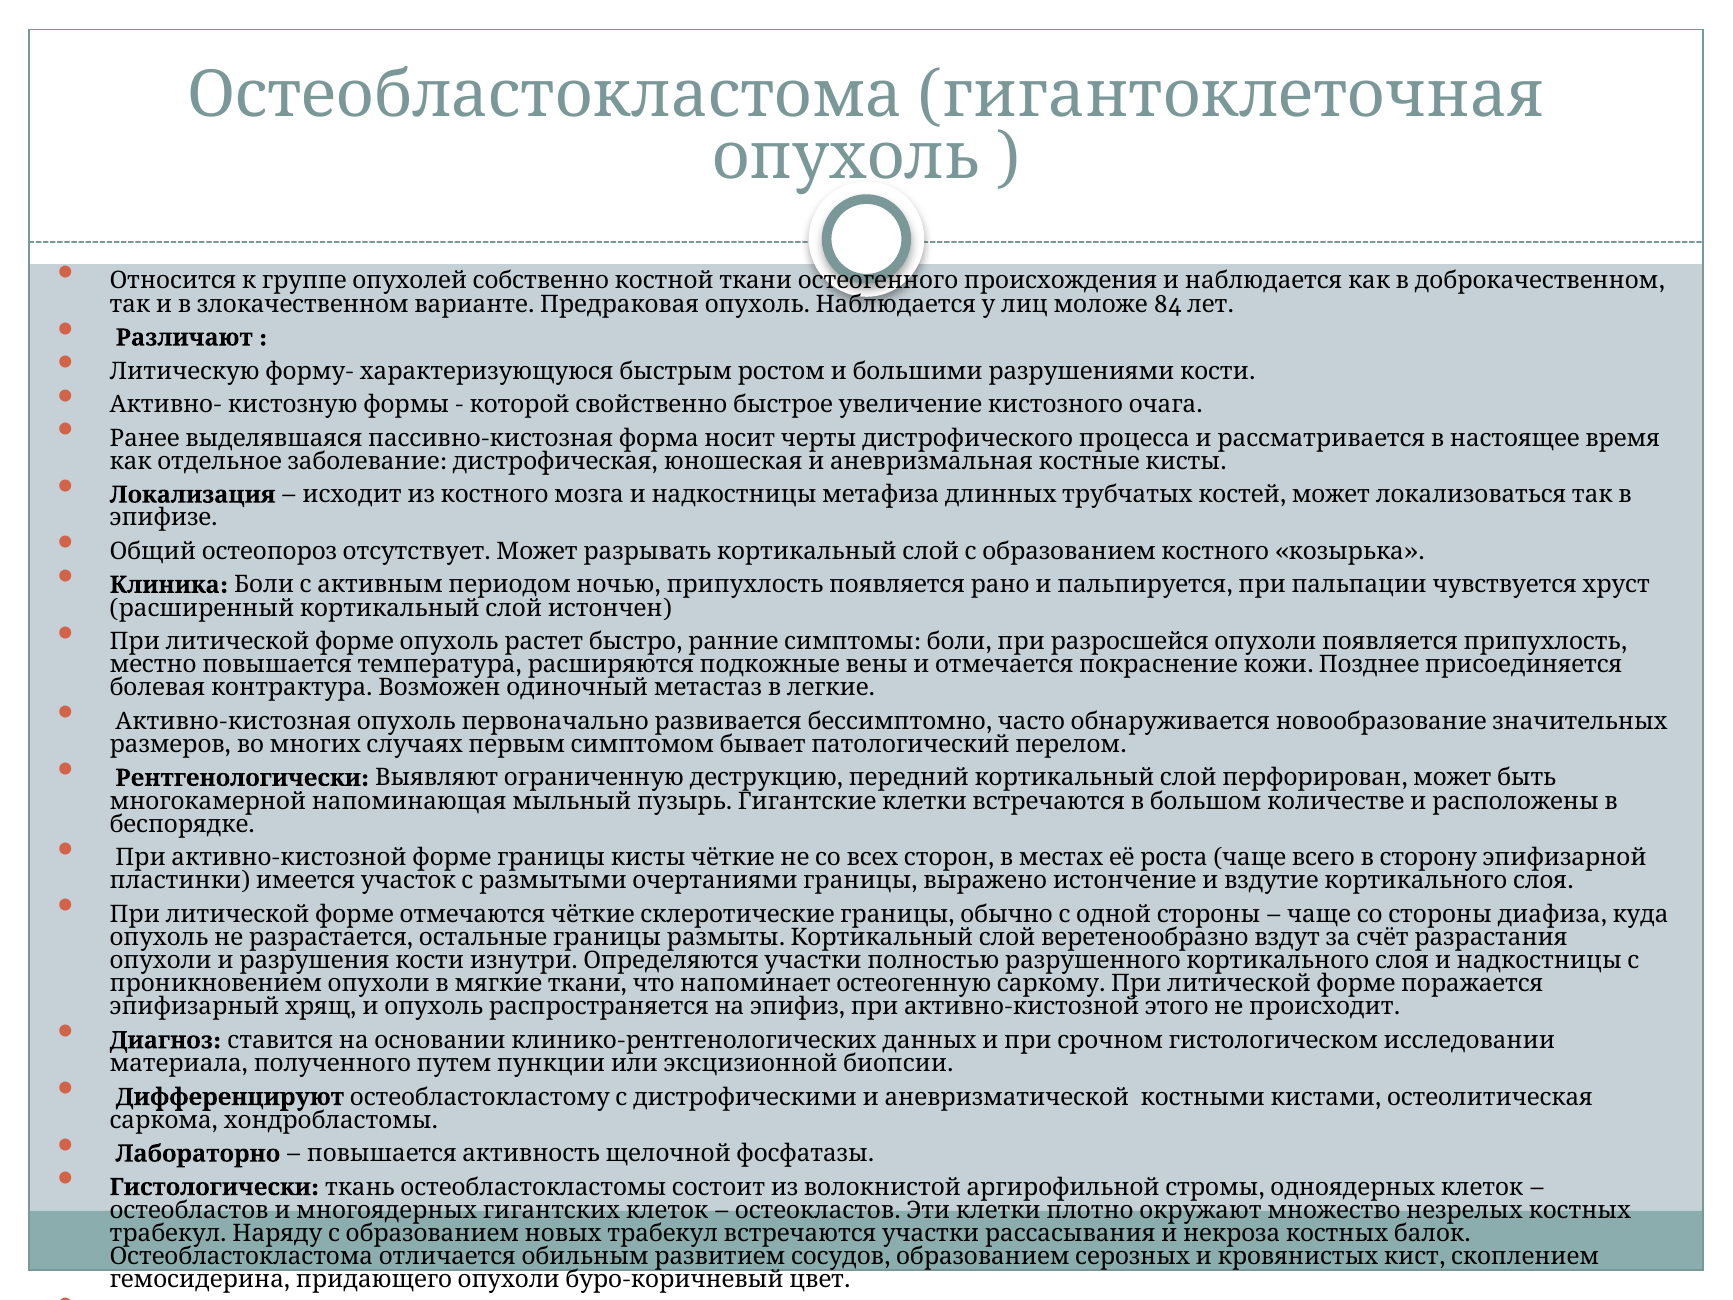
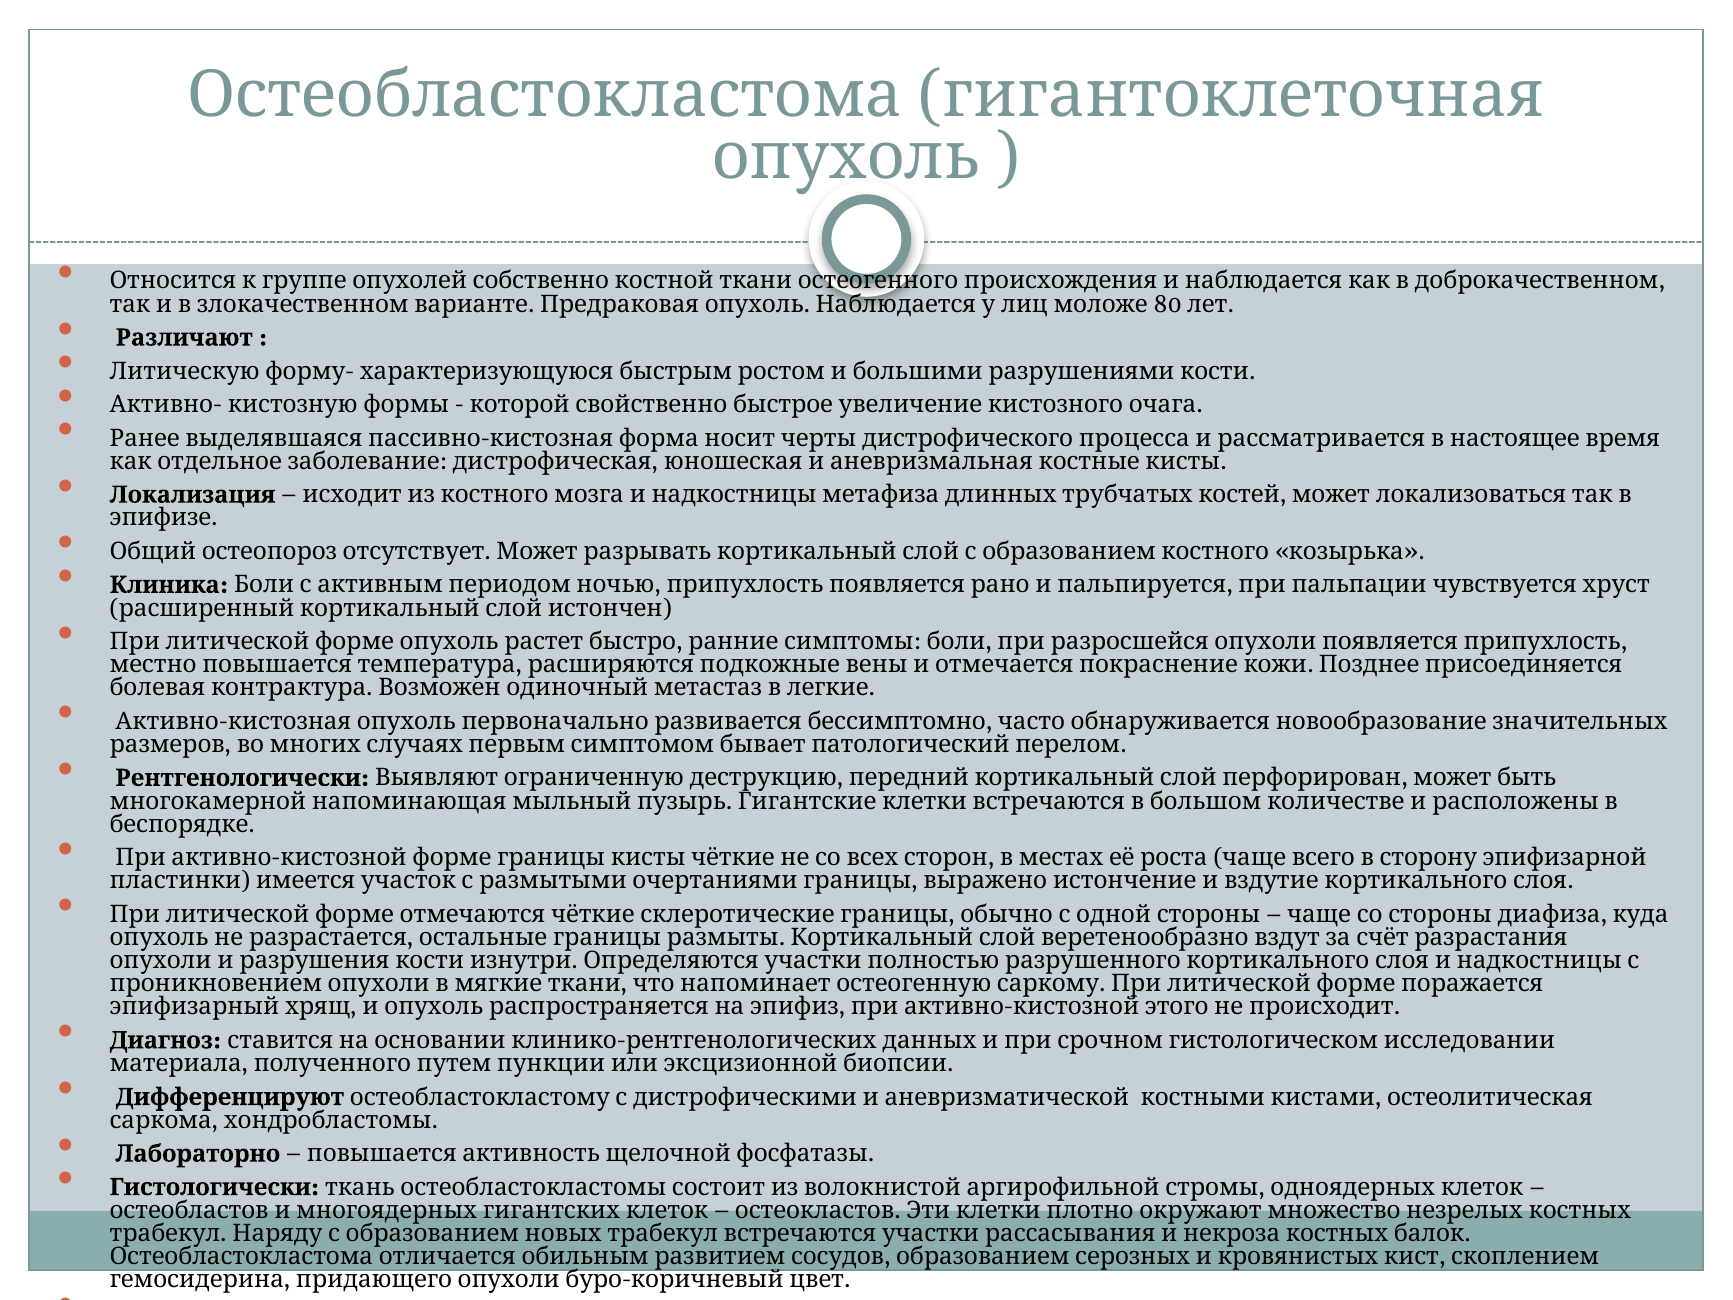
84: 84 -> 80
